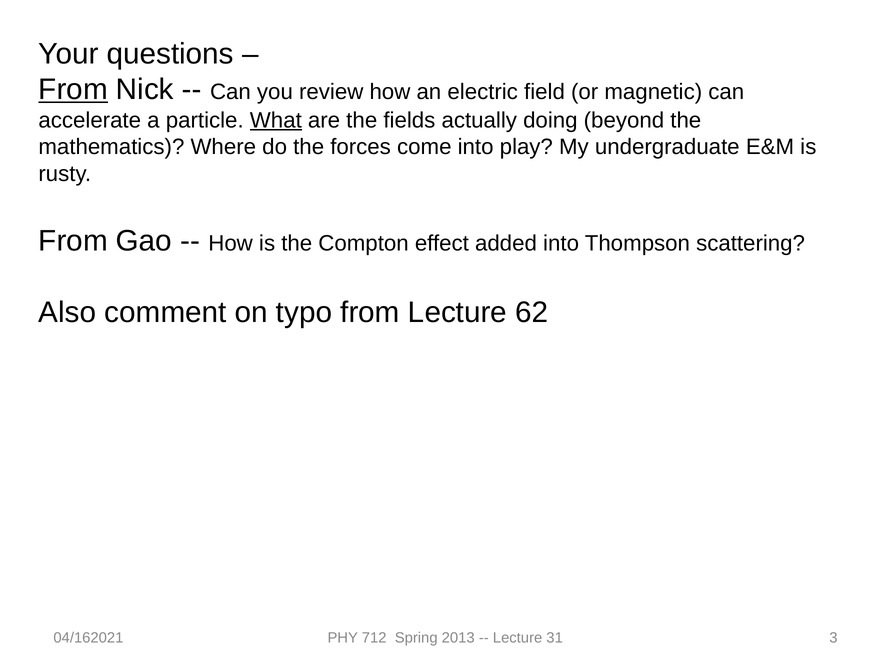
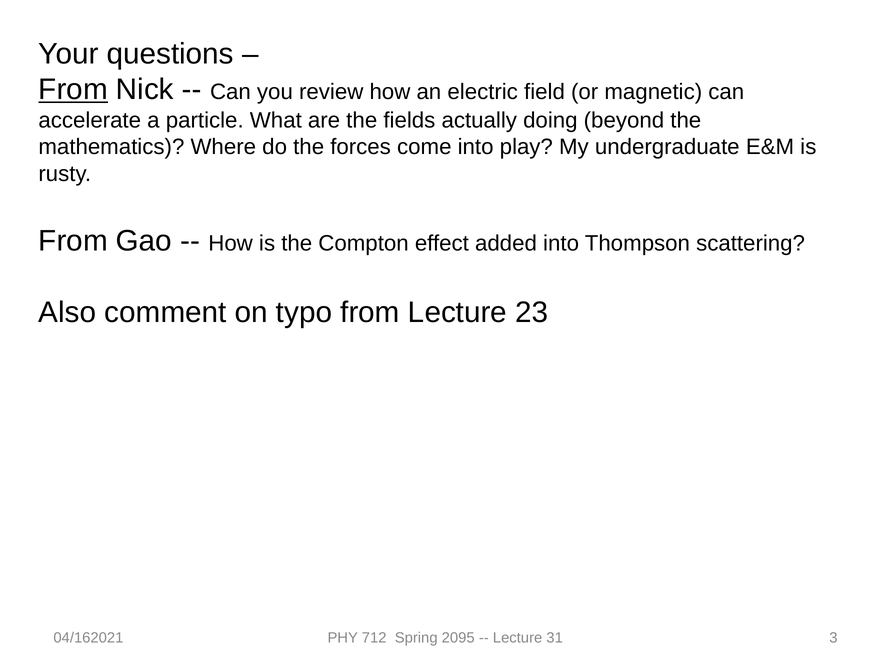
What underline: present -> none
62: 62 -> 23
2013: 2013 -> 2095
